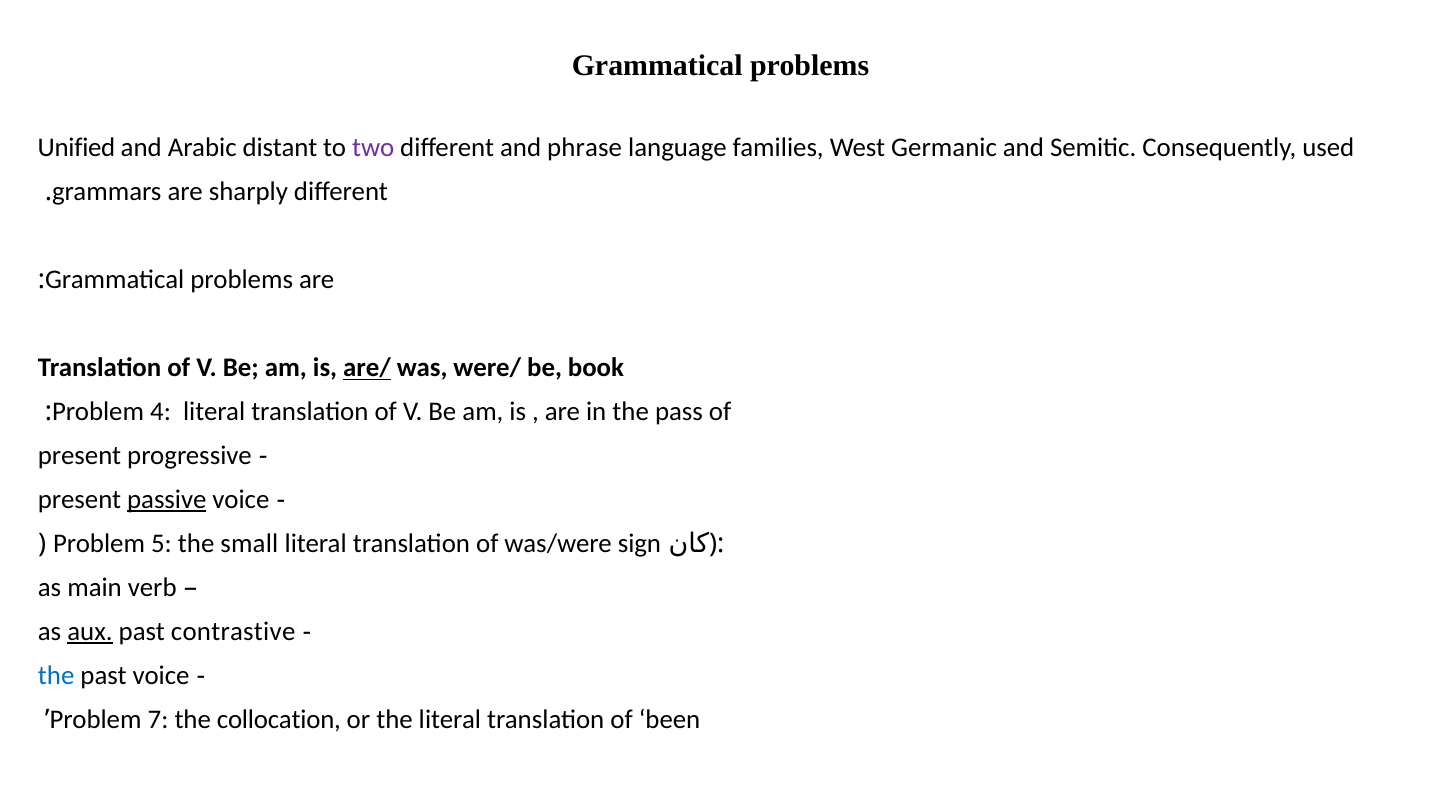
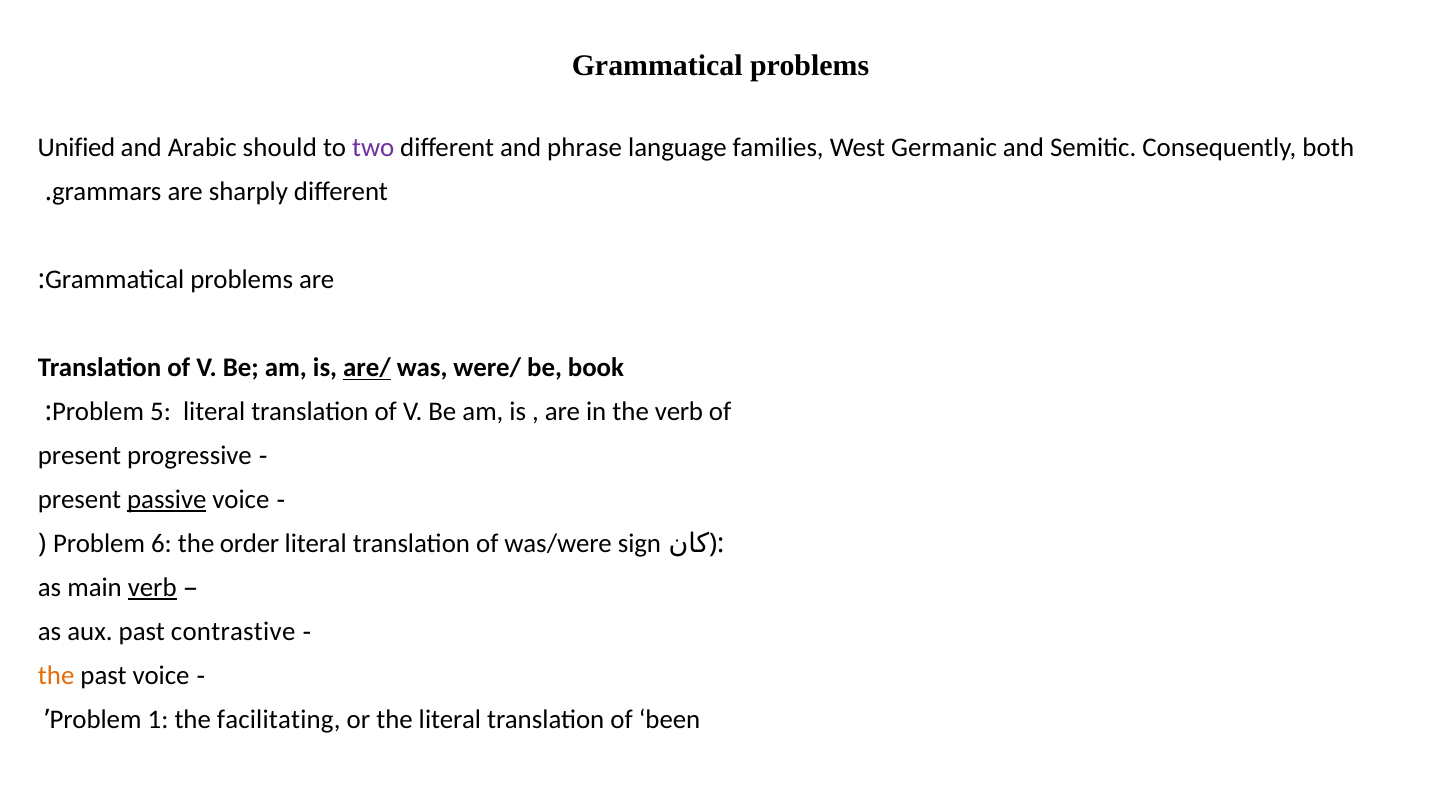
distant: distant -> should
used: used -> both
4: 4 -> 5
the pass: pass -> verb
5: 5 -> 6
small: small -> order
verb at (152, 588) underline: none -> present
aux underline: present -> none
the at (56, 676) colour: blue -> orange
7: 7 -> 1
collocation: collocation -> facilitating
